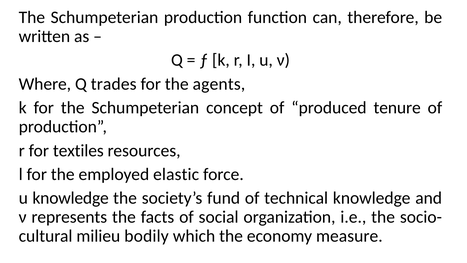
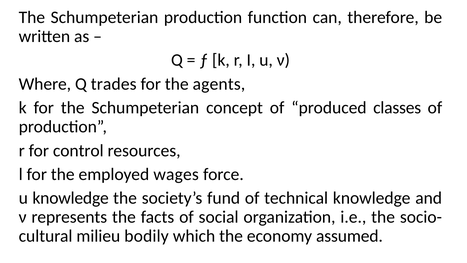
tenure: tenure -> classes
textiles: textiles -> control
elastic: elastic -> wages
measure: measure -> assumed
